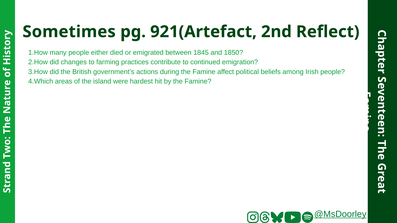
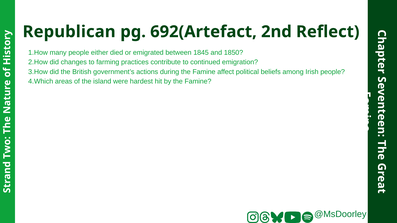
Sometimes: Sometimes -> Republican
921(Artefact: 921(Artefact -> 692(Artefact
@MsDoorley underline: present -> none
